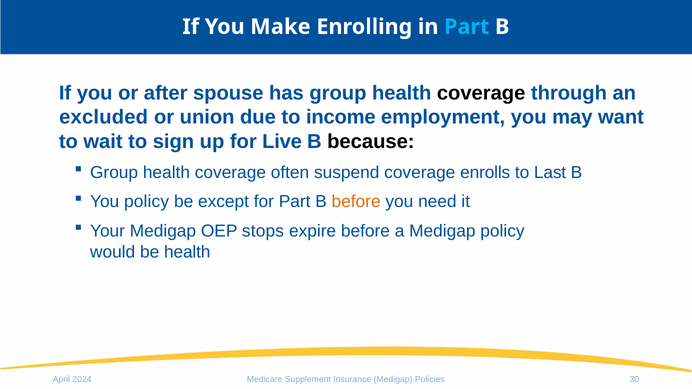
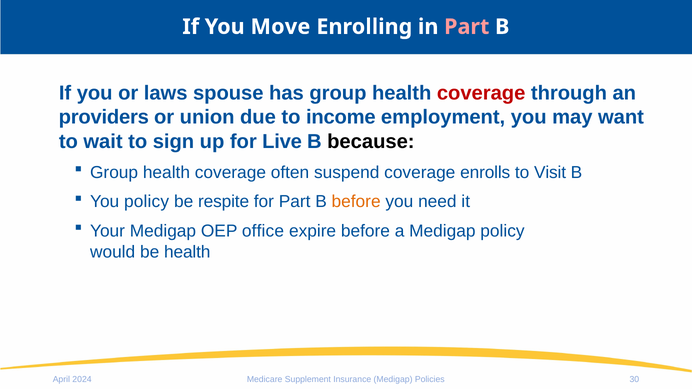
Make: Make -> Move
Part at (467, 27) colour: light blue -> pink
after: after -> laws
coverage at (481, 93) colour: black -> red
excluded: excluded -> providers
Last: Last -> Visit
except: except -> respite
stops: stops -> office
